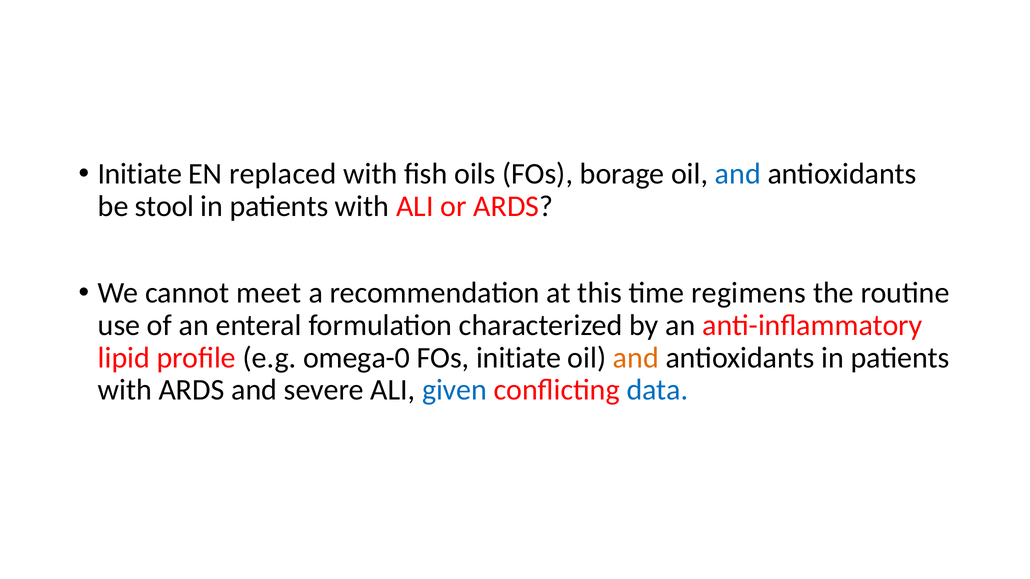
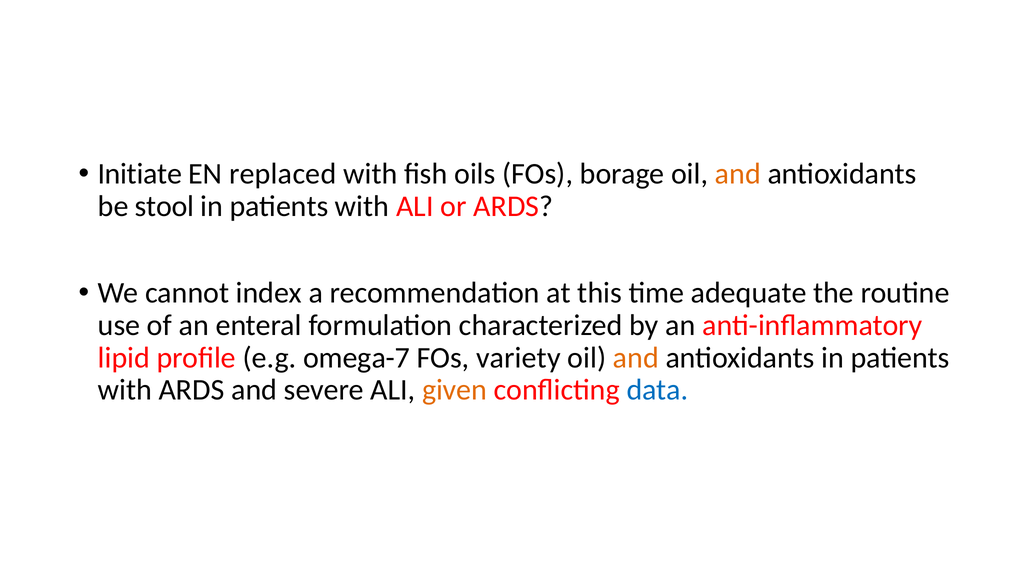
and at (738, 174) colour: blue -> orange
meet: meet -> index
regimens: regimens -> adequate
omega-0: omega-0 -> omega-7
FOs initiate: initiate -> variety
given colour: blue -> orange
